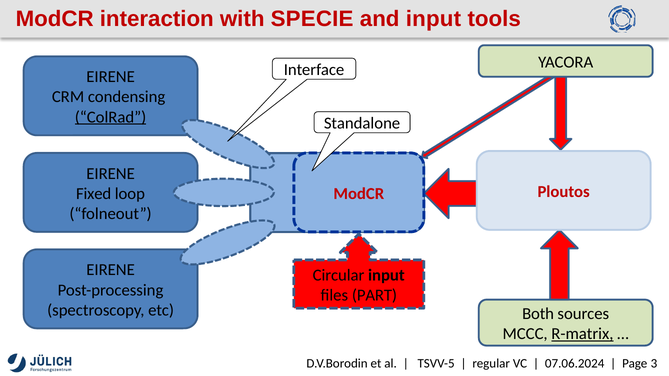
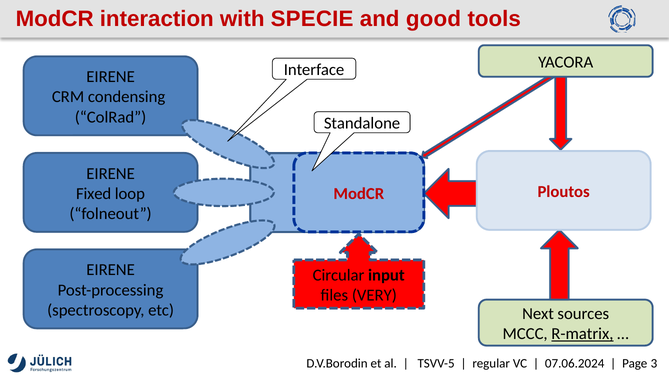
and input: input -> good
ColRad underline: present -> none
PART: PART -> VERY
Both: Both -> Next
